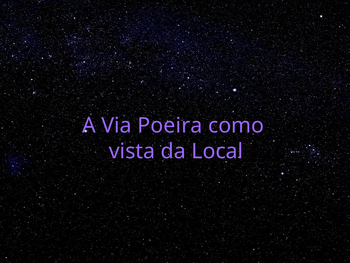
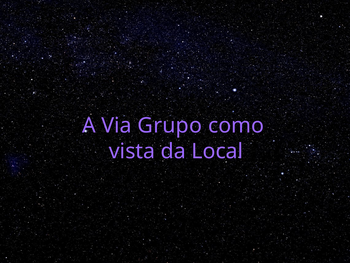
Poeira: Poeira -> Grupo
